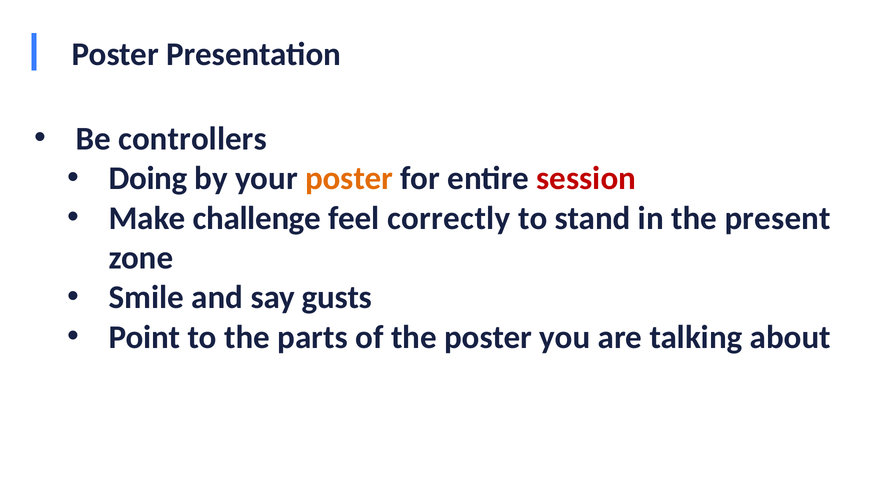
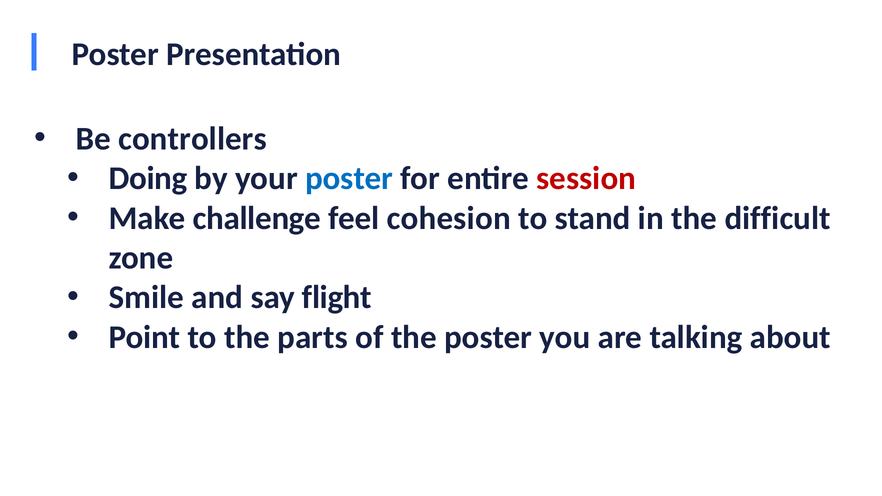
poster at (349, 178) colour: orange -> blue
correctly: correctly -> cohesion
present: present -> difficult
gusts: gusts -> flight
